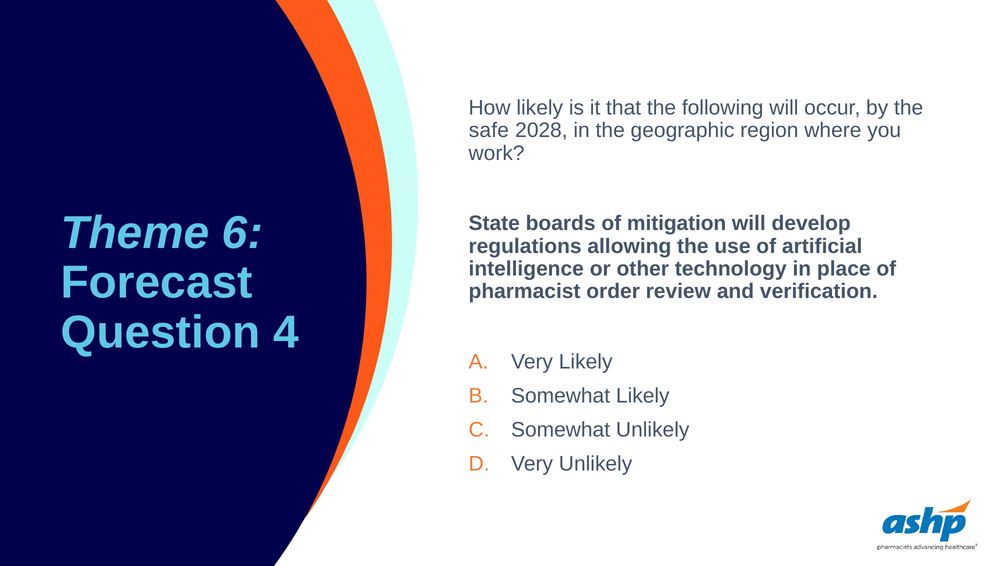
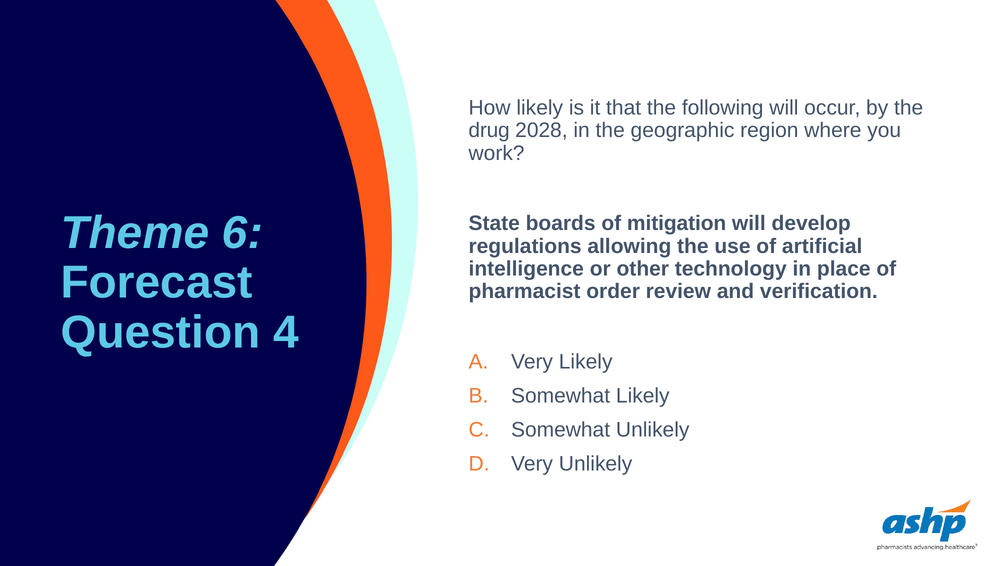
safe: safe -> drug
